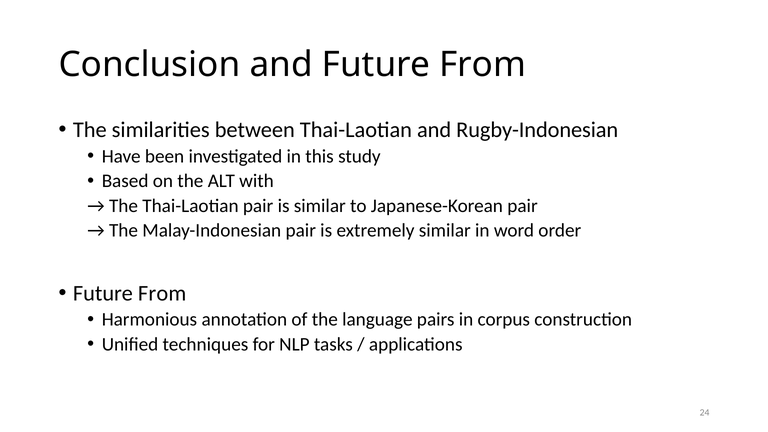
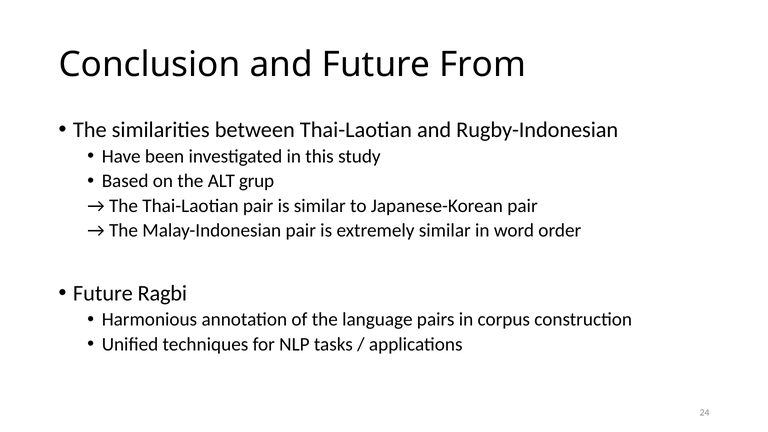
with: with -> grup
From at (162, 293): From -> Ragbi
